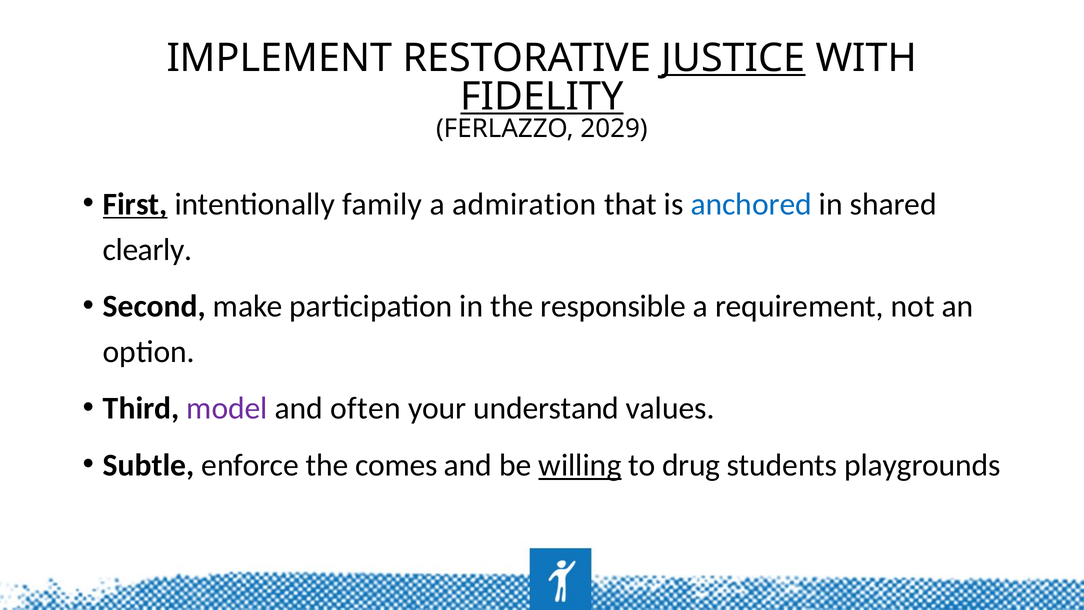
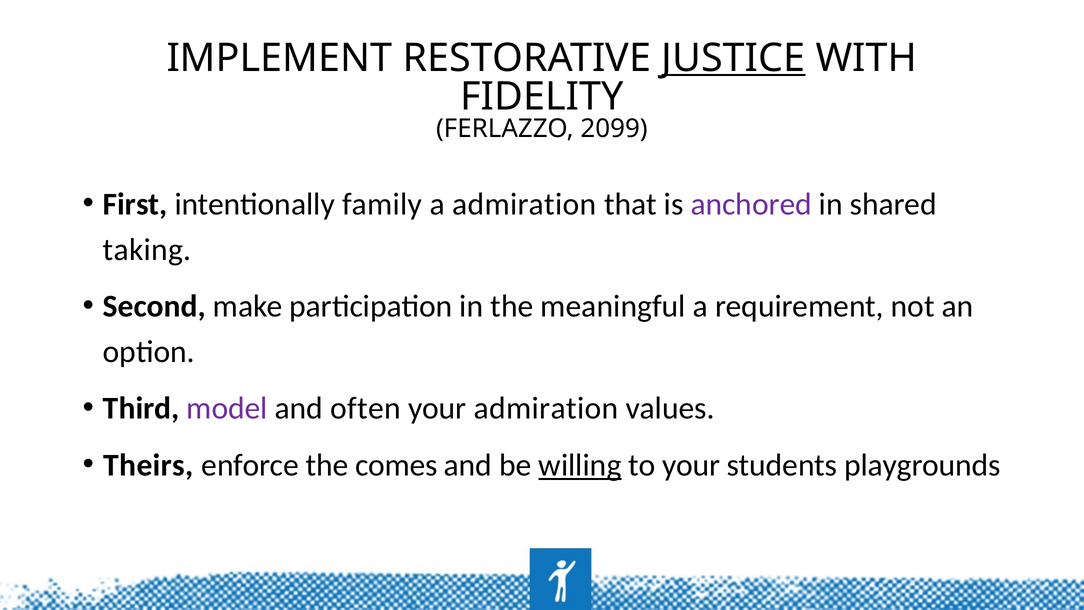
FIDELITY underline: present -> none
2029: 2029 -> 2099
First underline: present -> none
anchored colour: blue -> purple
clearly: clearly -> taking
responsible: responsible -> meaningful
your understand: understand -> admiration
Subtle: Subtle -> Theirs
to drug: drug -> your
